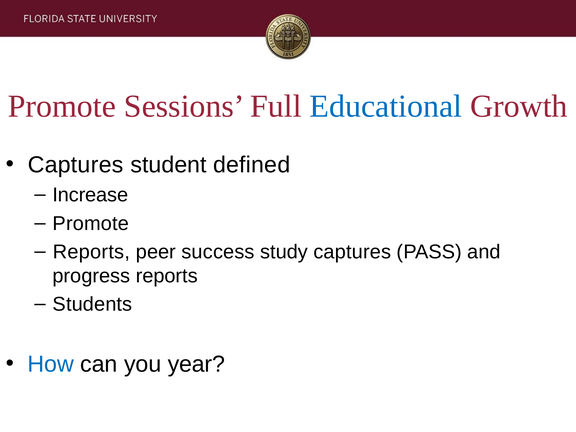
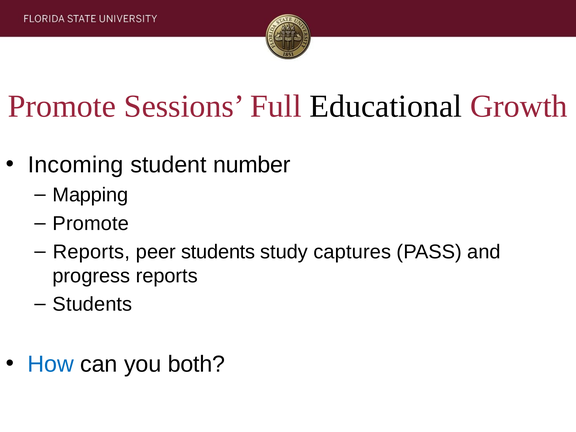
Educational colour: blue -> black
Captures at (76, 165): Captures -> Incoming
defined: defined -> number
Increase: Increase -> Mapping
peer success: success -> students
year: year -> both
